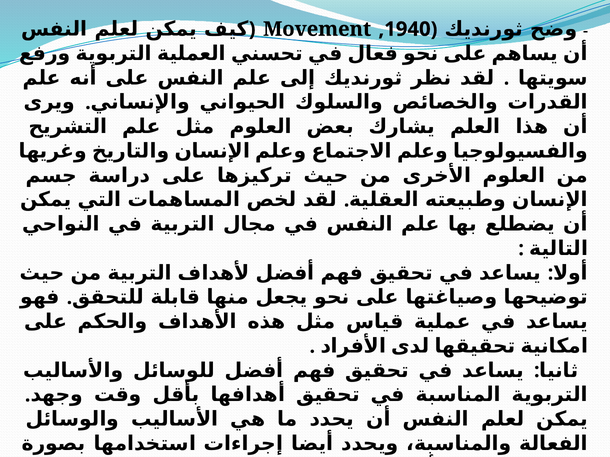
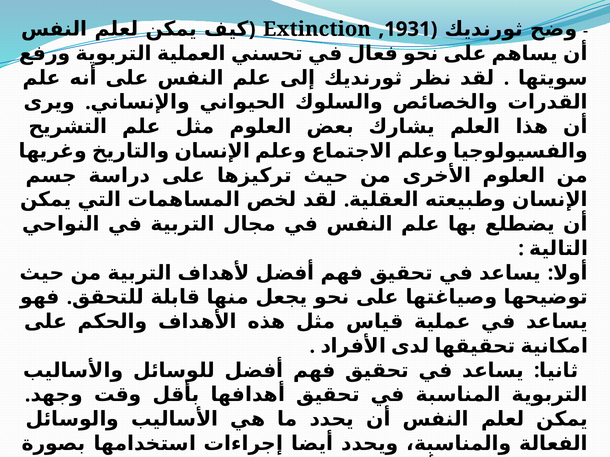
Movement: Movement -> Extinction
1940: 1940 -> 1931
